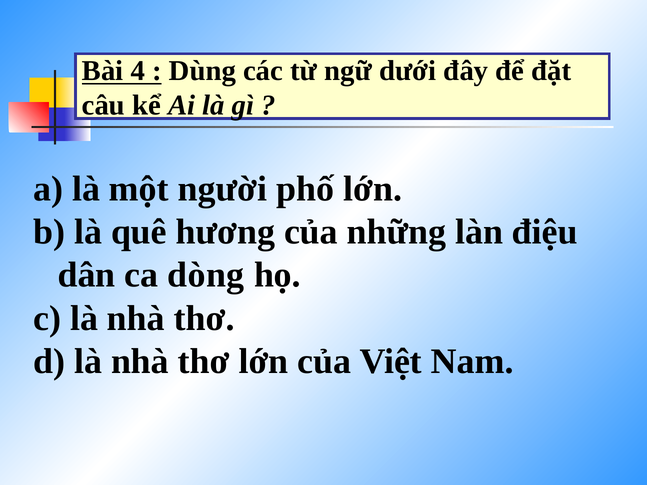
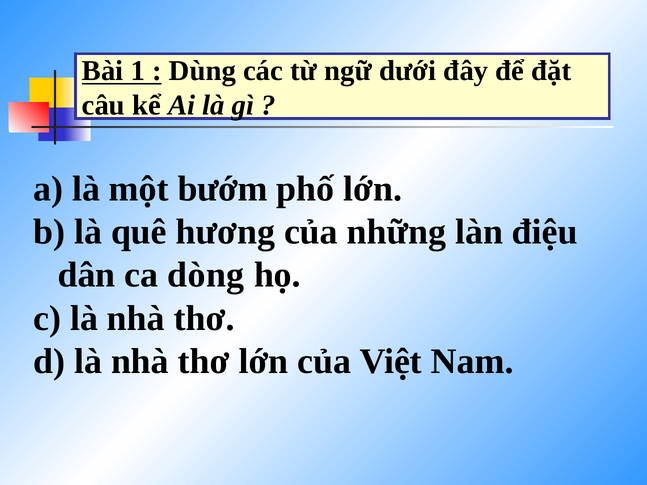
4: 4 -> 1
người: người -> bướm
